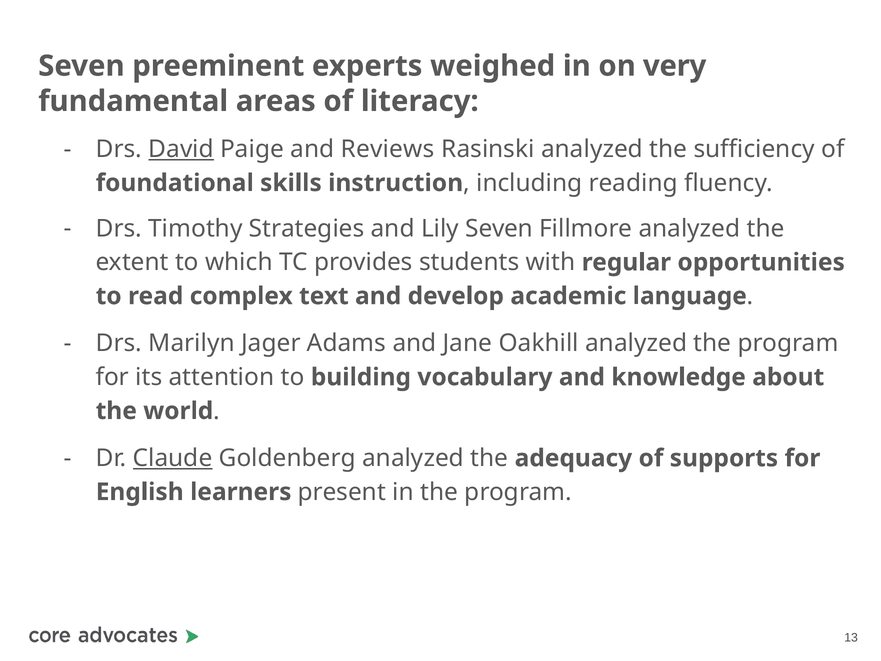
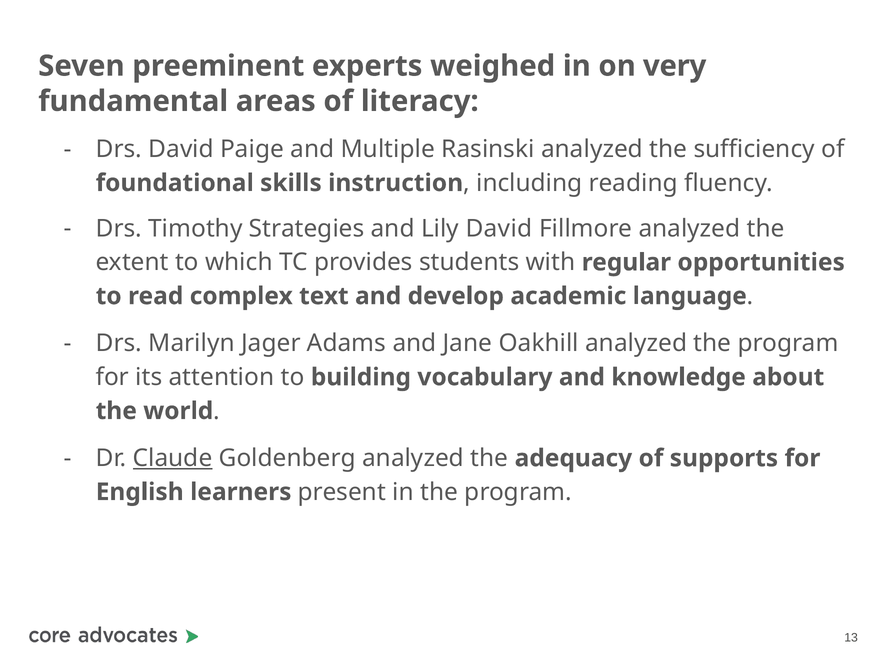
David at (181, 149) underline: present -> none
Reviews: Reviews -> Multiple
Lily Seven: Seven -> David
